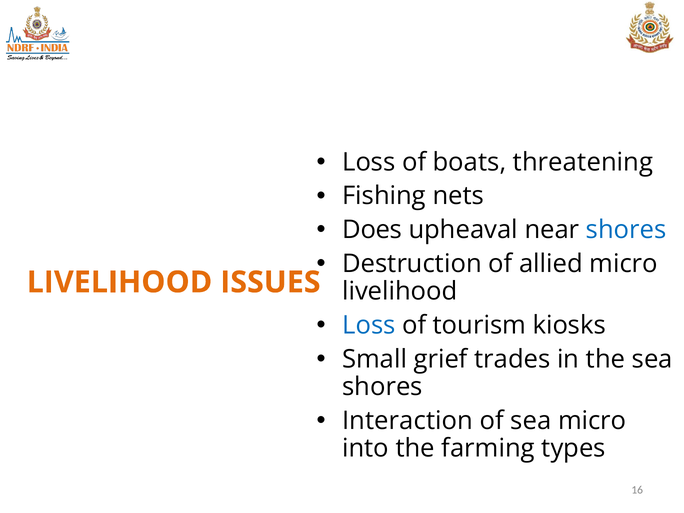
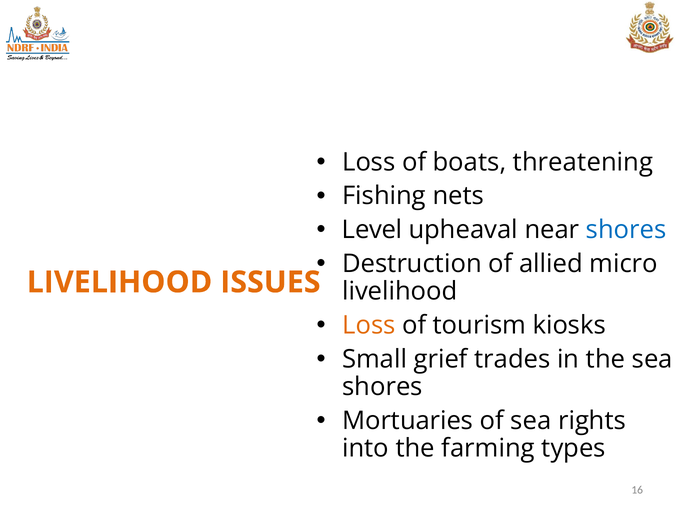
Does: Does -> Level
Loss at (369, 325) colour: blue -> orange
Interaction: Interaction -> Mortuaries
sea micro: micro -> rights
